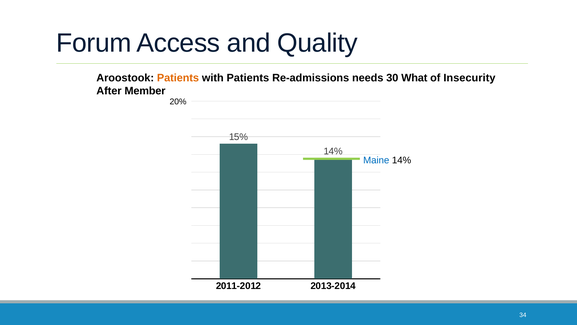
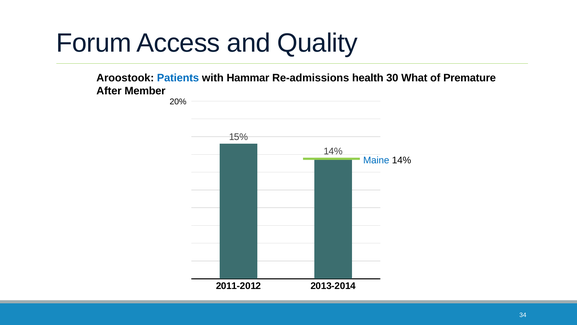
Patients at (178, 78) colour: orange -> blue
with Patients: Patients -> Hammar
needs: needs -> health
Insecurity: Insecurity -> Premature
